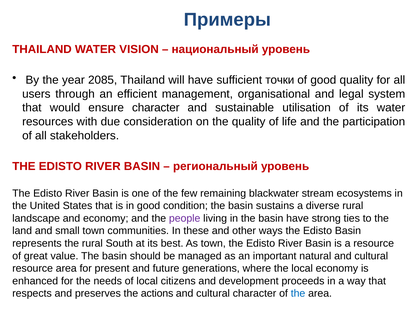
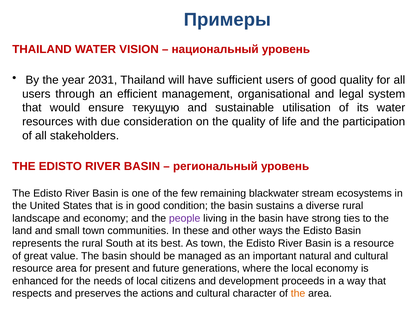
2085: 2085 -> 2031
sufficient точки: точки -> users
ensure character: character -> текущую
the at (298, 294) colour: blue -> orange
